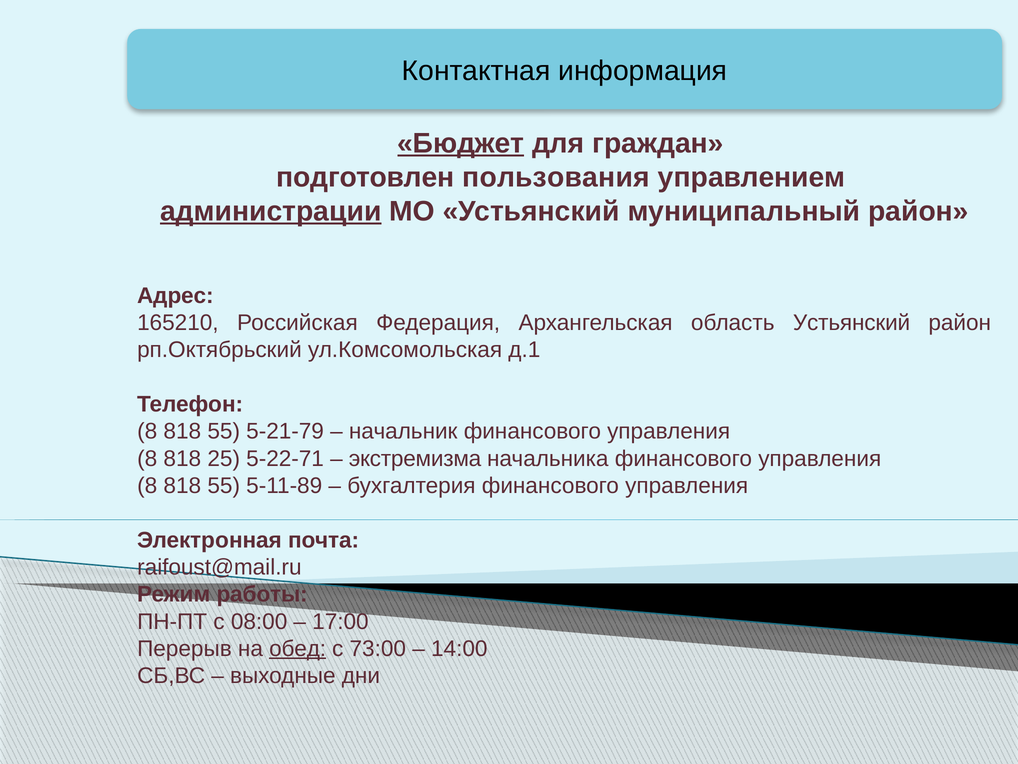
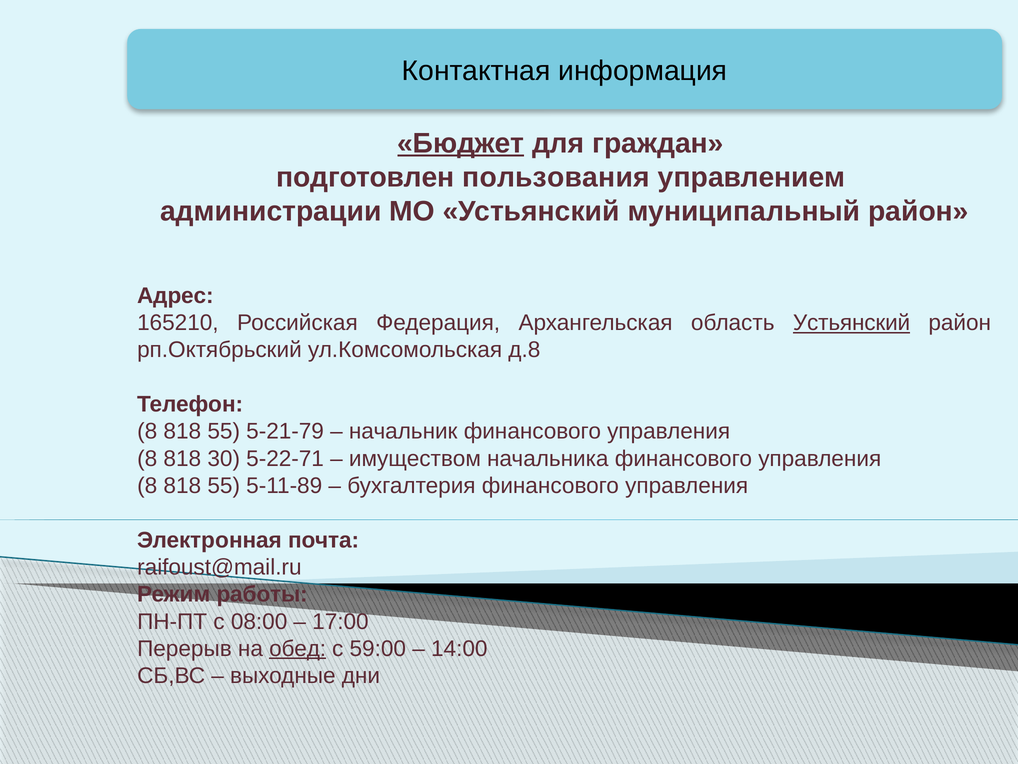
администрации underline: present -> none
Устьянский at (852, 323) underline: none -> present
д.1: д.1 -> д.8
25: 25 -> 30
экстремизма: экстремизма -> имуществом
73:00: 73:00 -> 59:00
